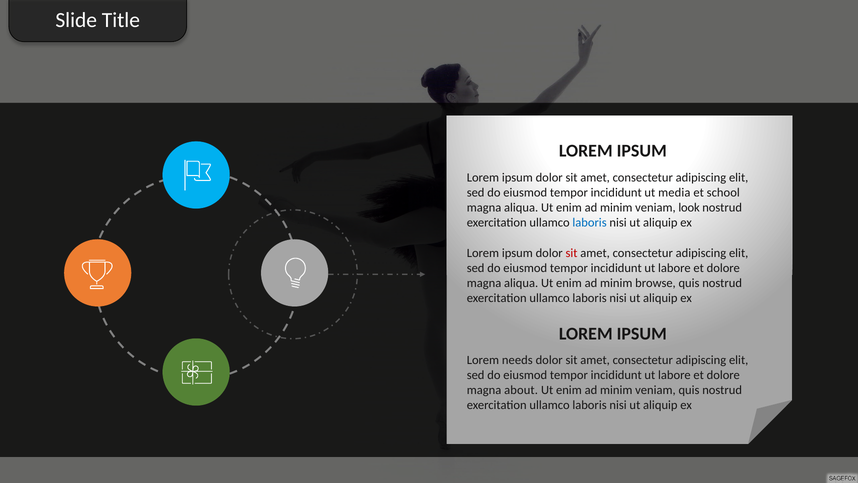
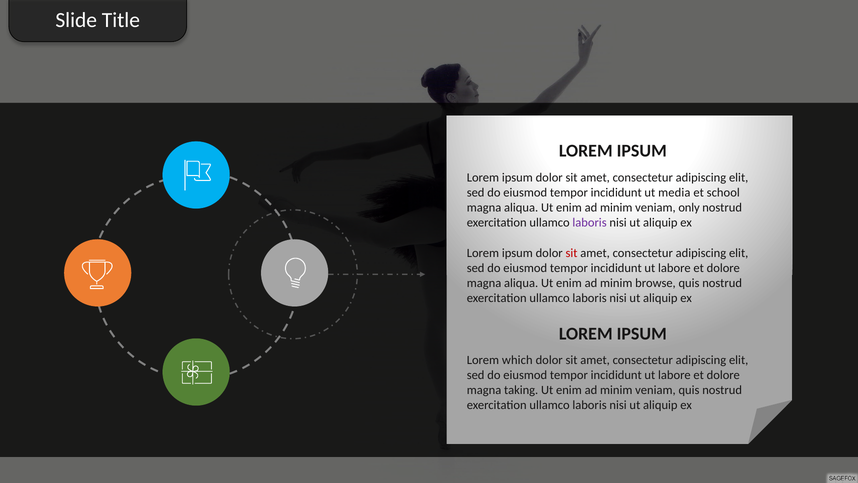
look: look -> only
laboris at (590, 223) colour: blue -> purple
needs: needs -> which
about: about -> taking
